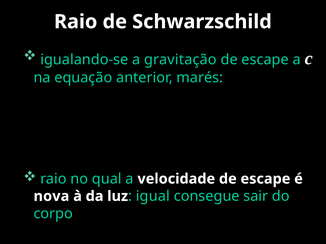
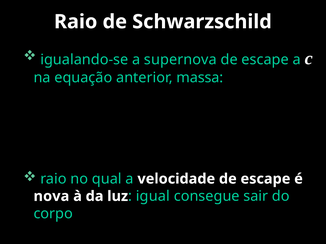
gravitação: gravitação -> supernova
marés: marés -> massa
